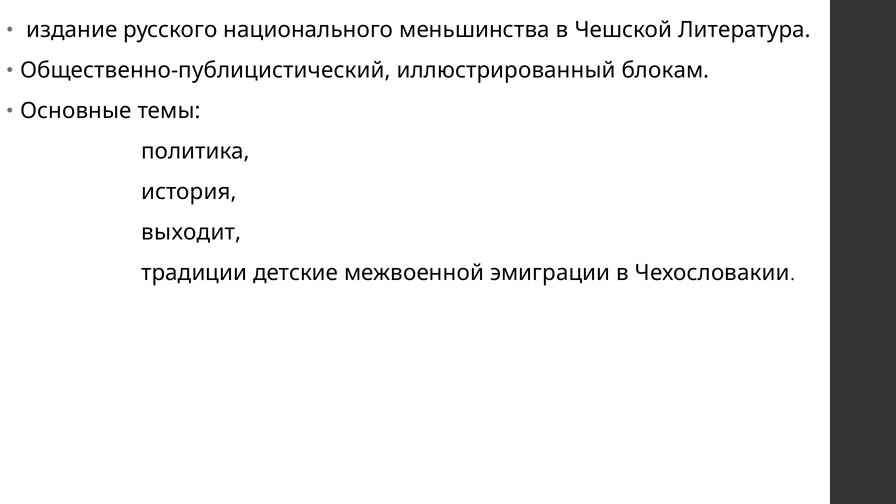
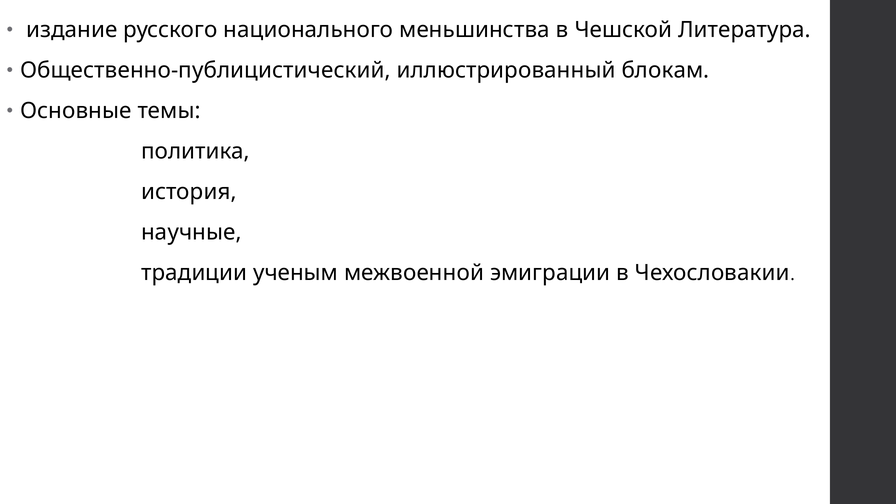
выходит: выходит -> научные
детские: детские -> ученым
